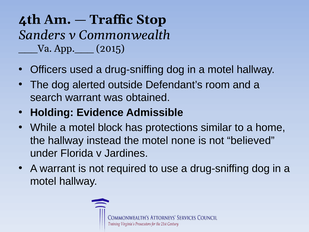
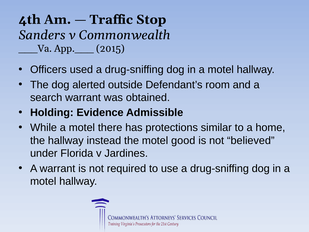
block: block -> there
none: none -> good
